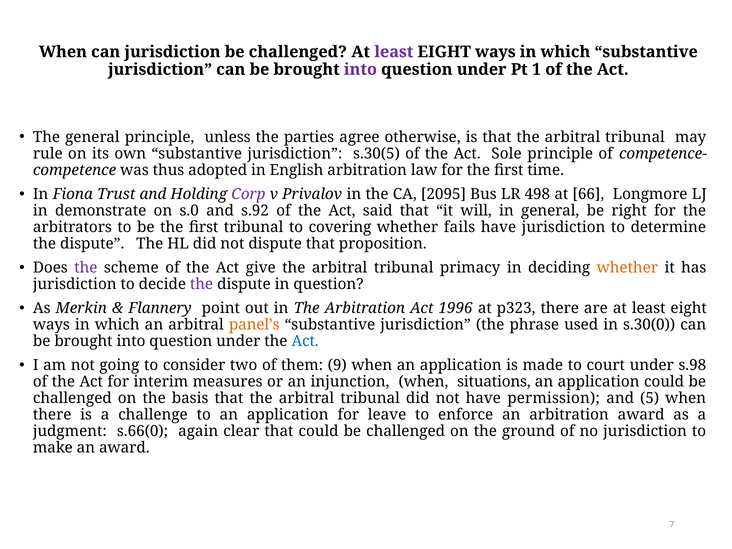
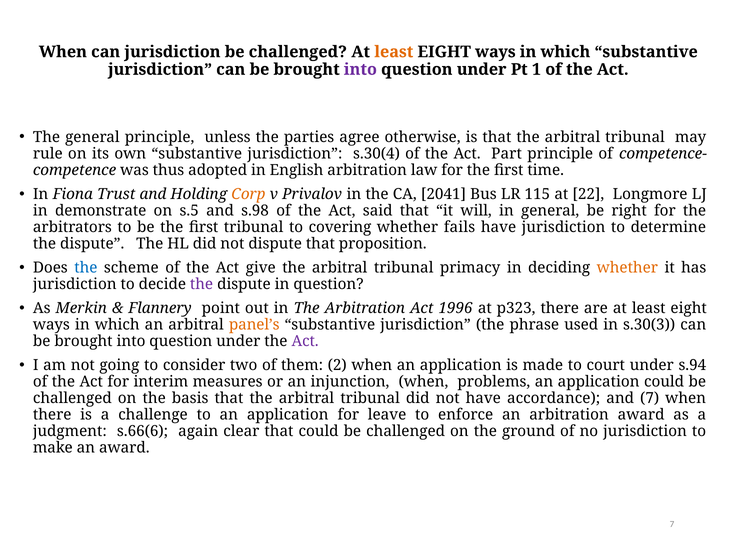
least at (394, 52) colour: purple -> orange
s.30(5: s.30(5 -> s.30(4
Sole: Sole -> Part
Corp colour: purple -> orange
2095: 2095 -> 2041
498: 498 -> 115
66: 66 -> 22
s.0: s.0 -> s.5
s.92: s.92 -> s.98
the at (86, 268) colour: purple -> blue
s.30(0: s.30(0 -> s.30(3
Act at (305, 341) colour: blue -> purple
9: 9 -> 2
s.98: s.98 -> s.94
situations: situations -> problems
permission: permission -> accordance
and 5: 5 -> 7
s.66(0: s.66(0 -> s.66(6
